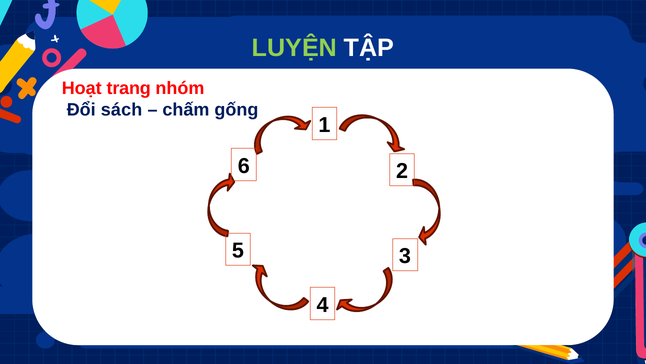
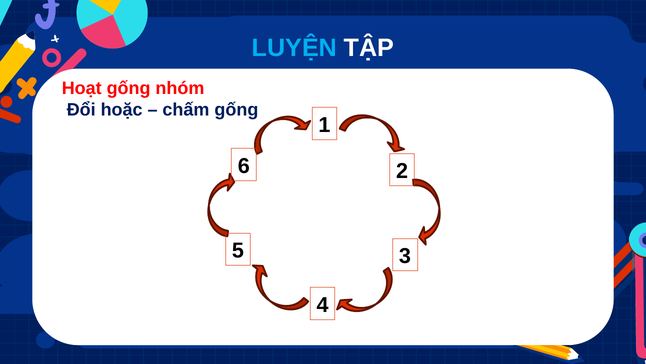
LUYỆN colour: light green -> light blue
Hoạt trang: trang -> gống
sách: sách -> hoặc
